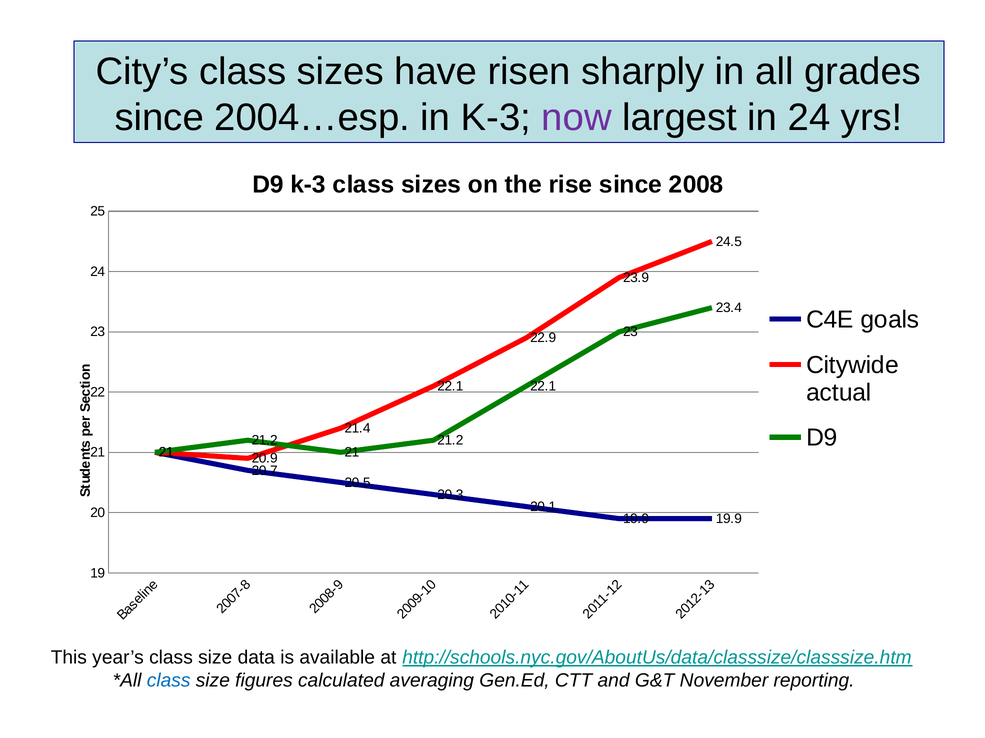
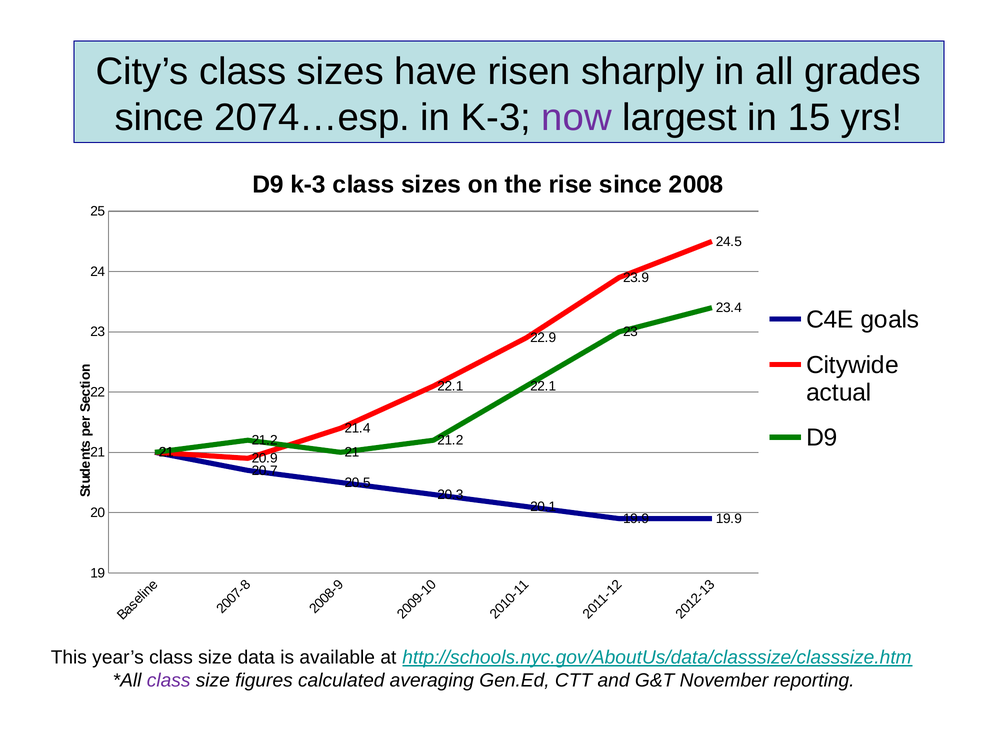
2004…esp: 2004…esp -> 2074…esp
in 24: 24 -> 15
class at (169, 681) colour: blue -> purple
